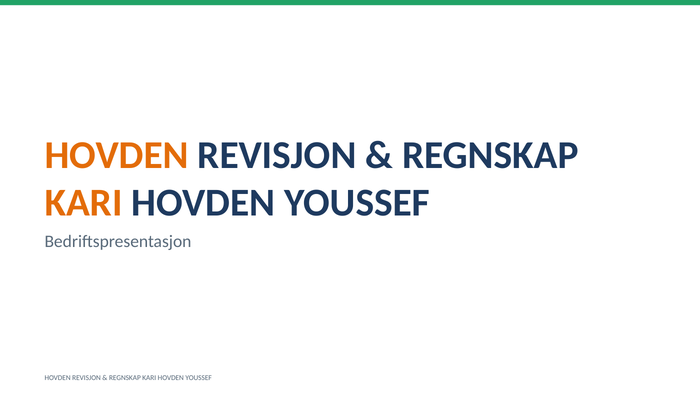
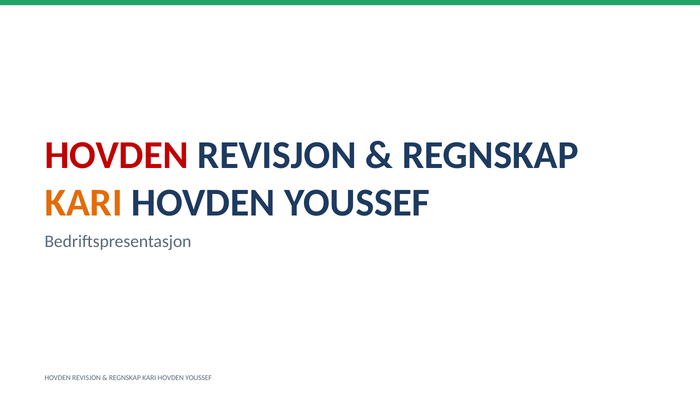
HOVDEN at (117, 155) colour: orange -> red
